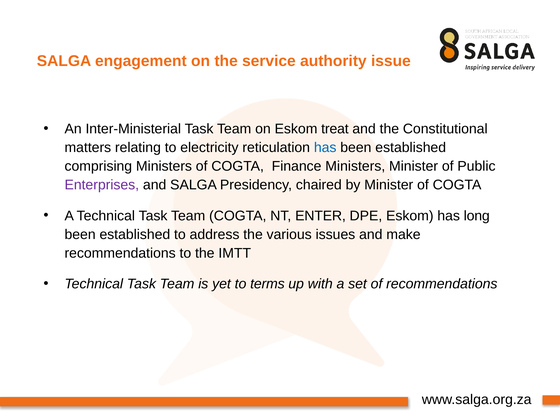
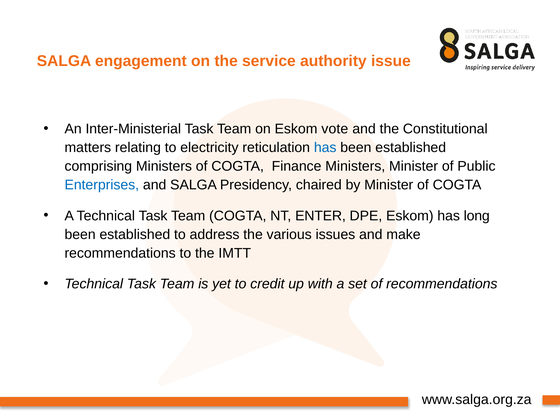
treat: treat -> vote
Enterprises colour: purple -> blue
terms: terms -> credit
